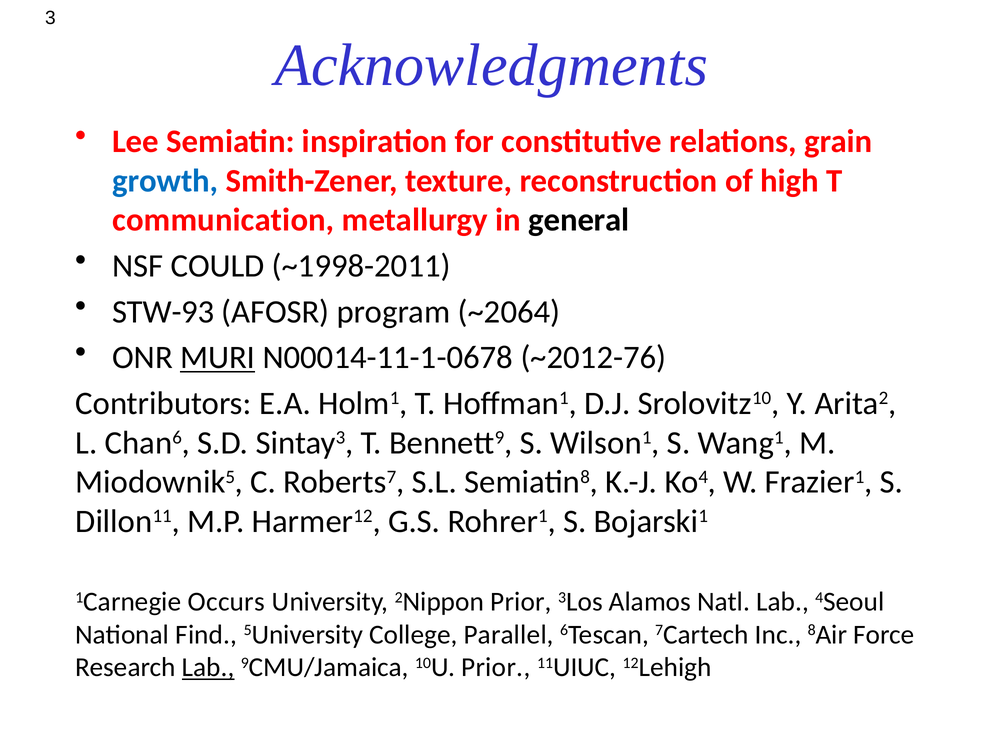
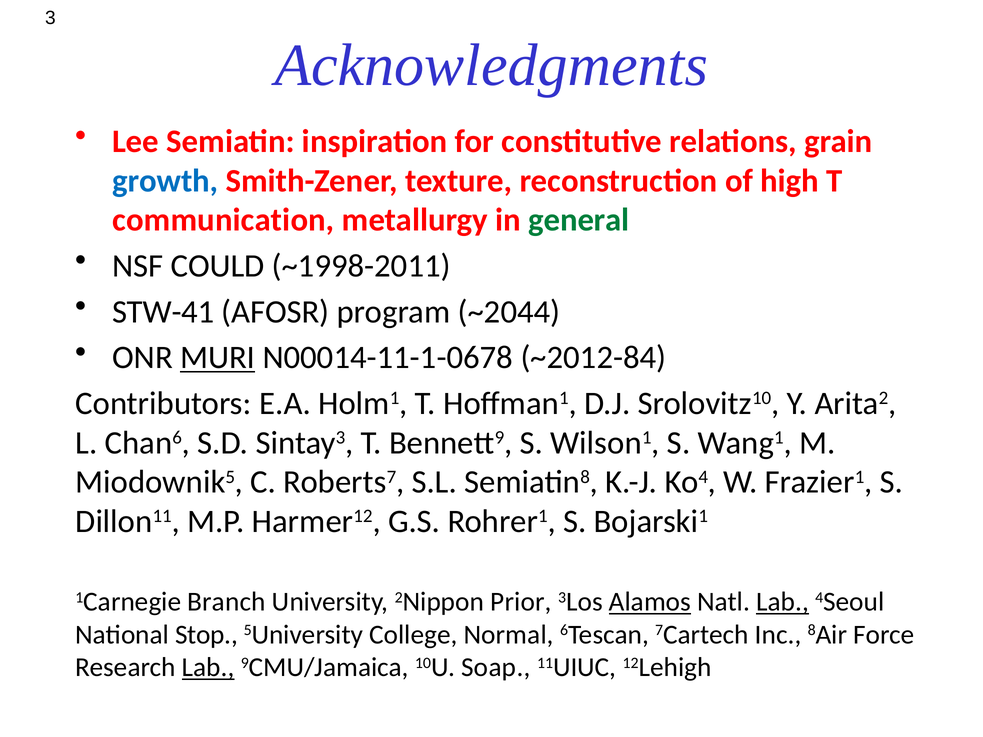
general colour: black -> green
STW-93: STW-93 -> STW-41
~2064: ~2064 -> ~2044
~2012-76: ~2012-76 -> ~2012-84
Occurs: Occurs -> Branch
Alamos underline: none -> present
Lab at (783, 602) underline: none -> present
Find: Find -> Stop
Parallel: Parallel -> Normal
10U Prior: Prior -> Soap
